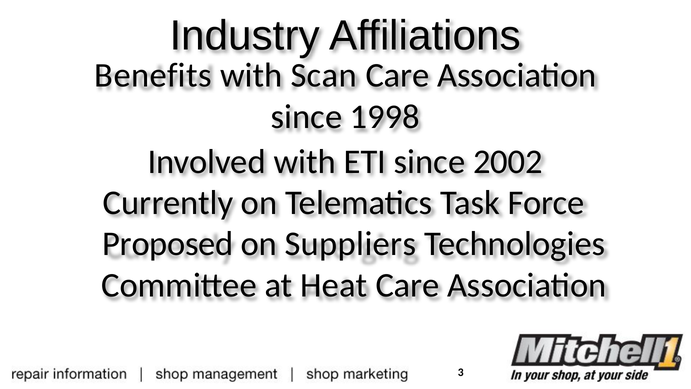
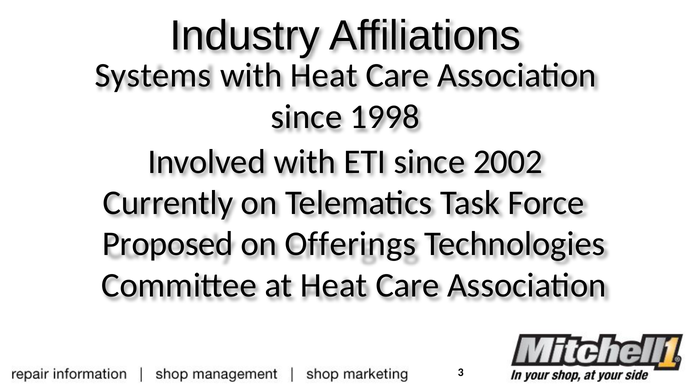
Benefits: Benefits -> Systems
with Scan: Scan -> Heat
Suppliers: Suppliers -> Offerings
